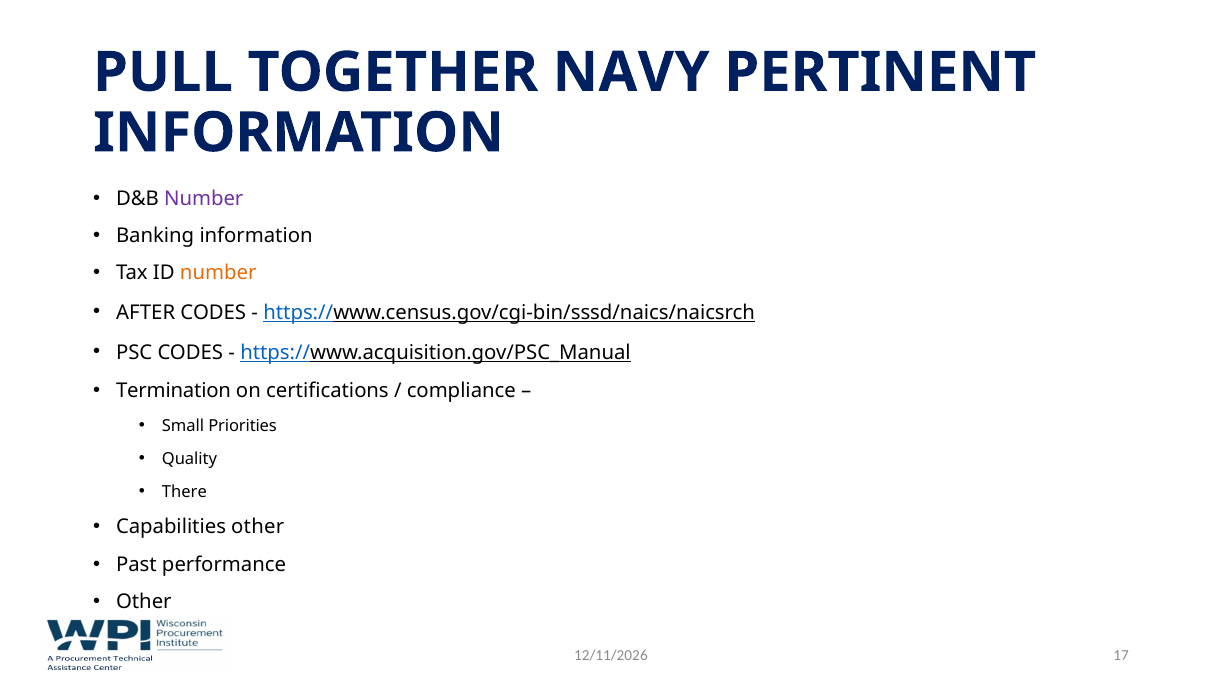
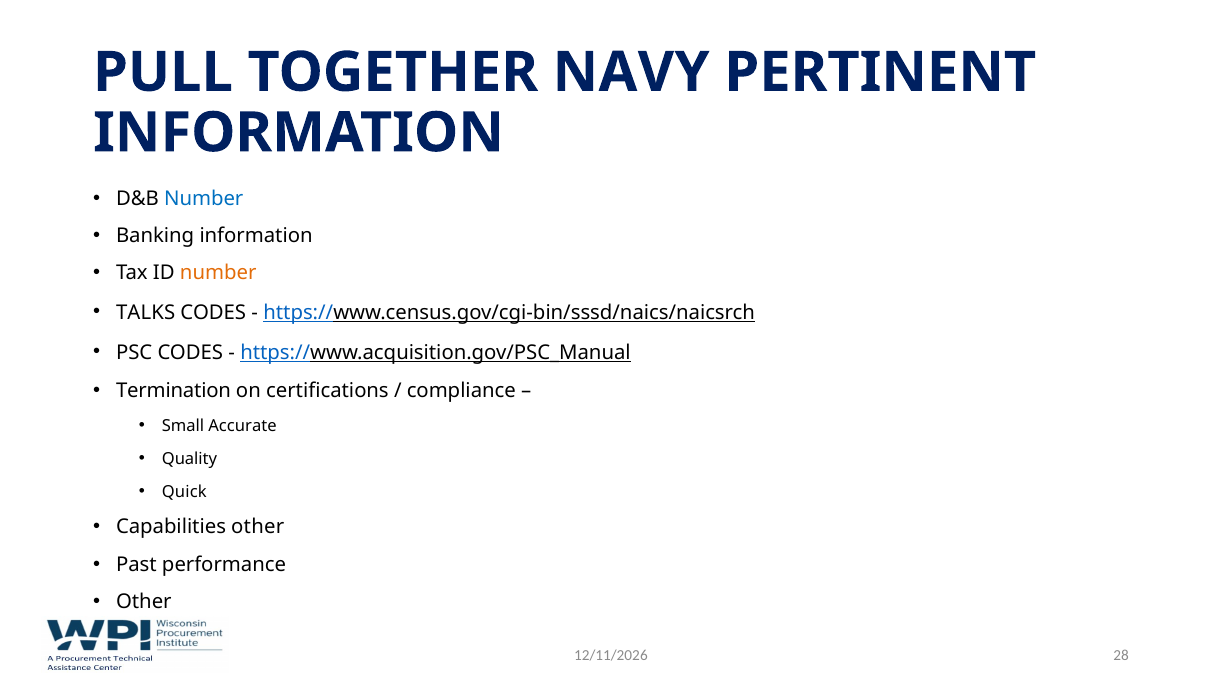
Number at (204, 198) colour: purple -> blue
AFTER: AFTER -> TALKS
Priorities: Priorities -> Accurate
There: There -> Quick
17: 17 -> 28
